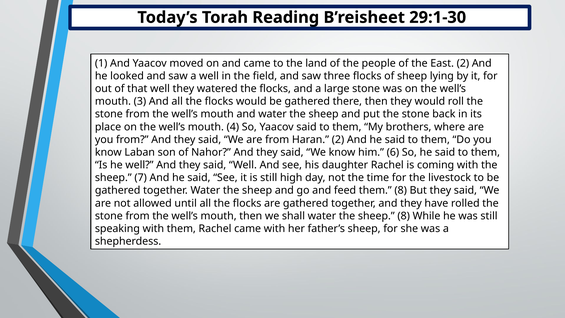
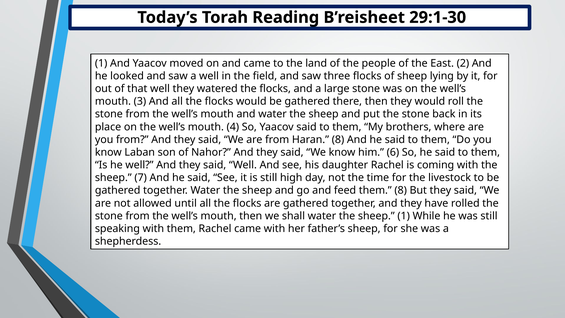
Haran 2: 2 -> 8
sheep 8: 8 -> 1
